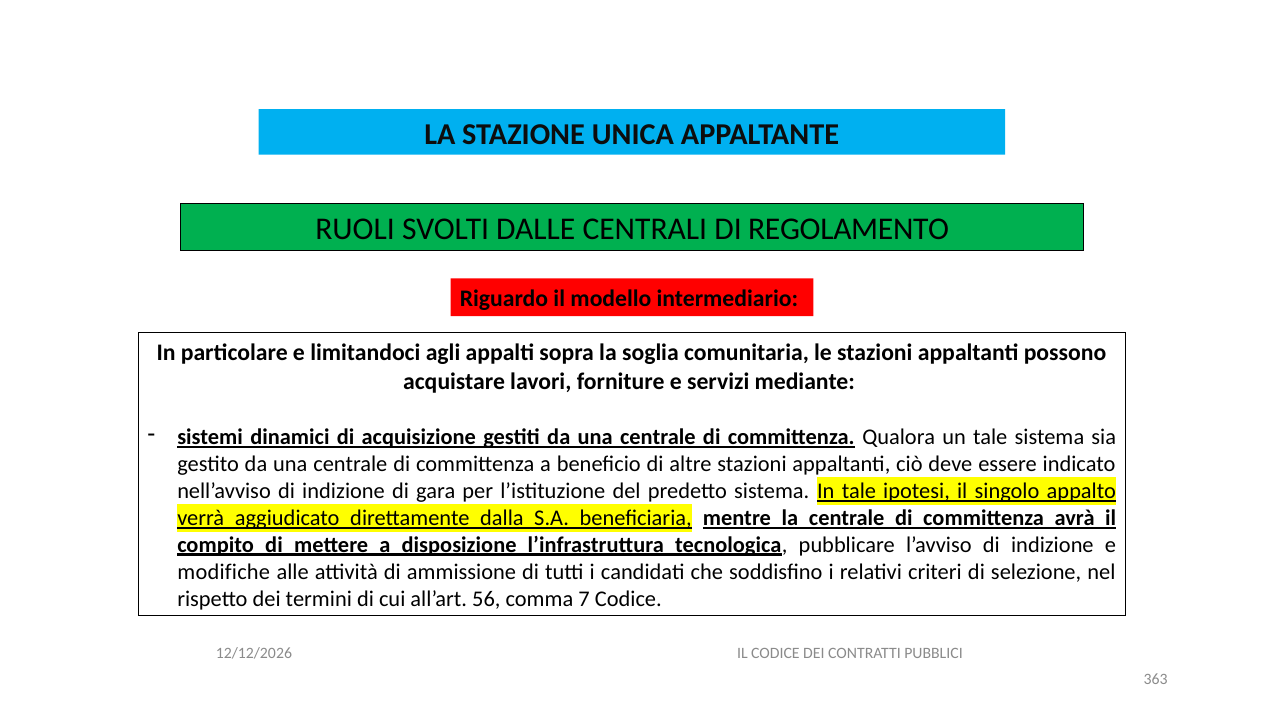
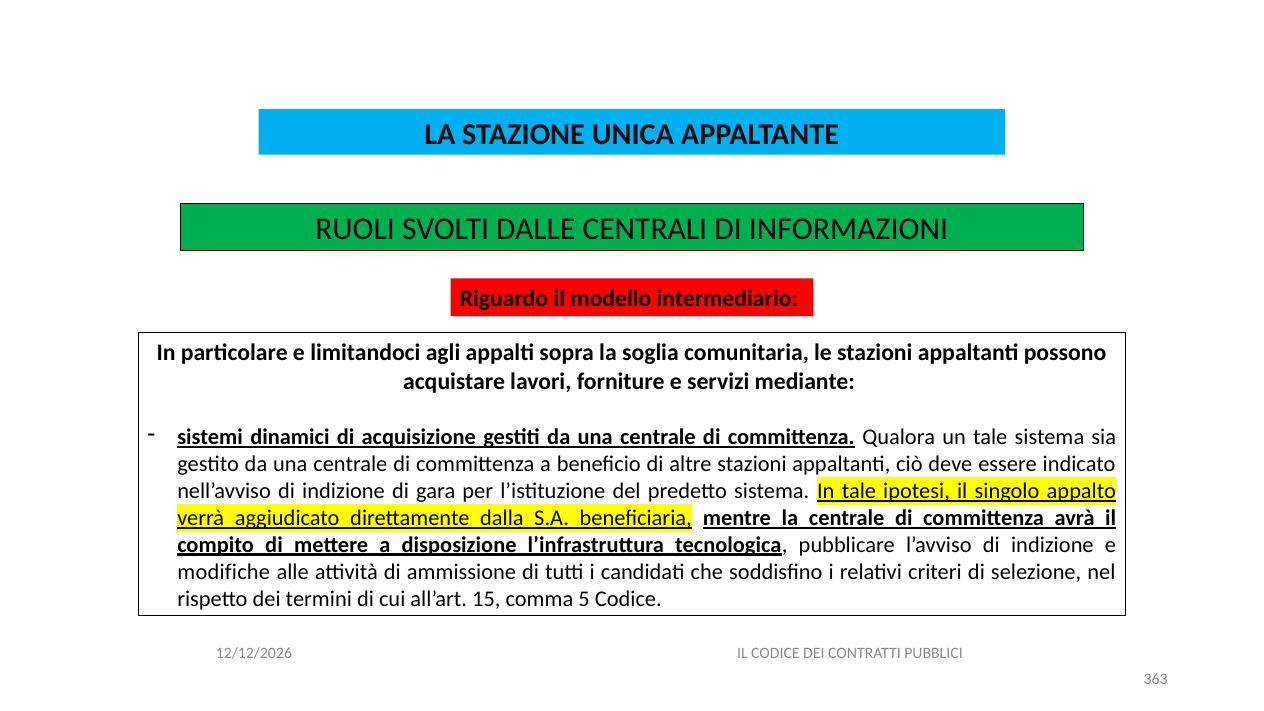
REGOLAMENTO: REGOLAMENTO -> INFORMAZIONI
56: 56 -> 15
7: 7 -> 5
